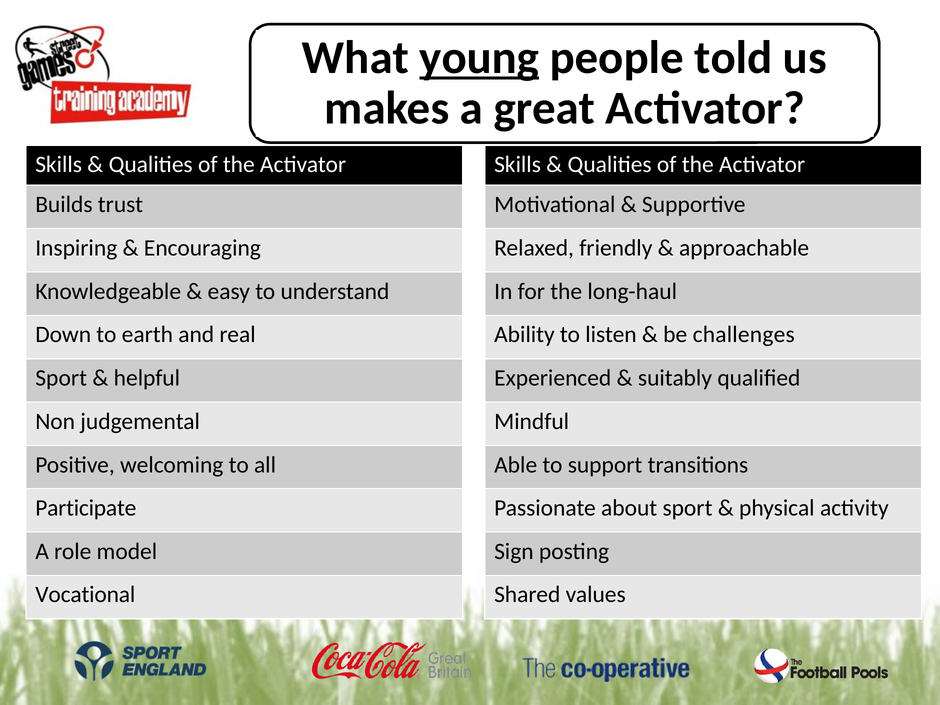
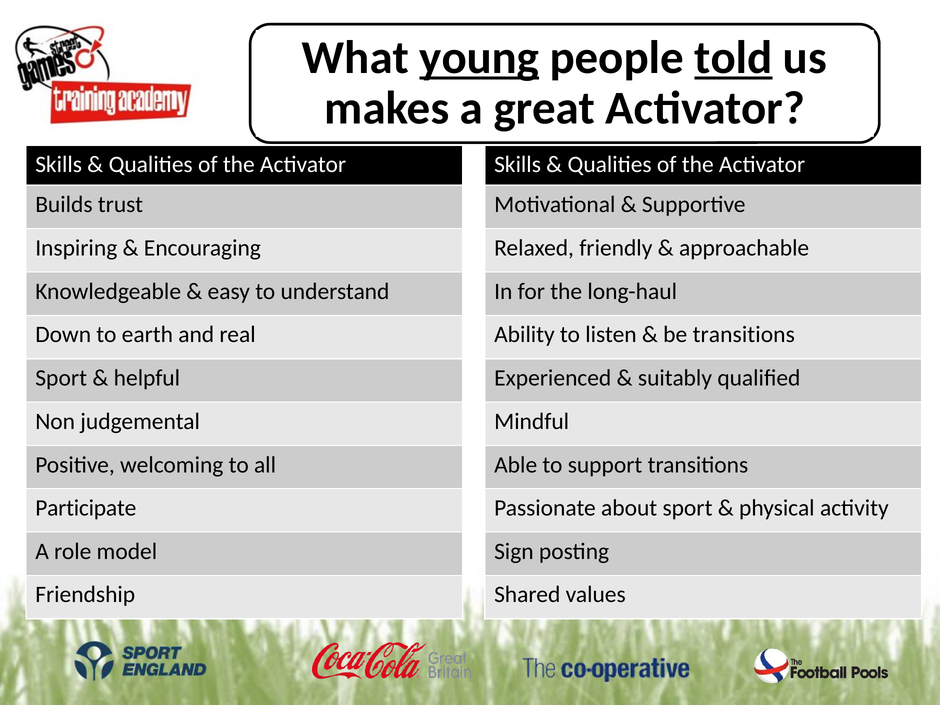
told underline: none -> present
be challenges: challenges -> transitions
Vocational: Vocational -> Friendship
